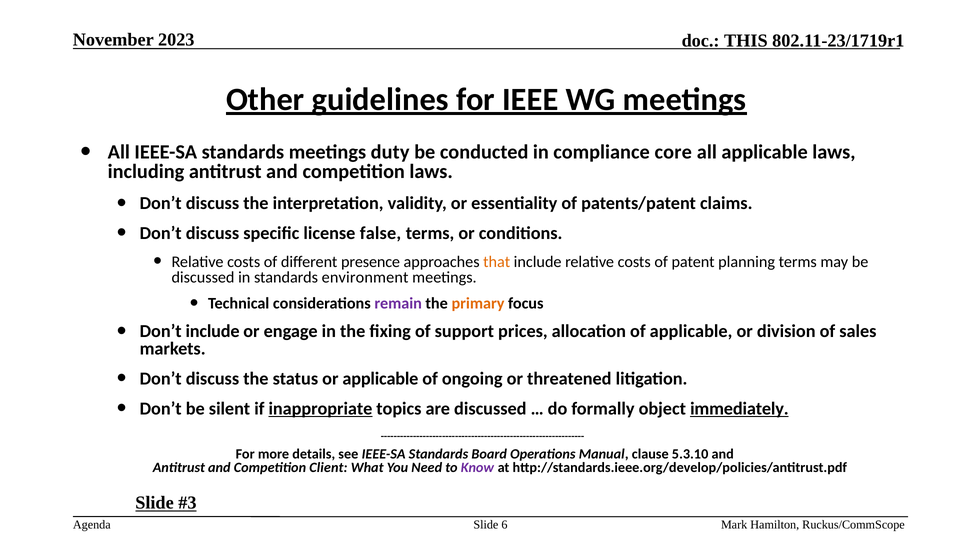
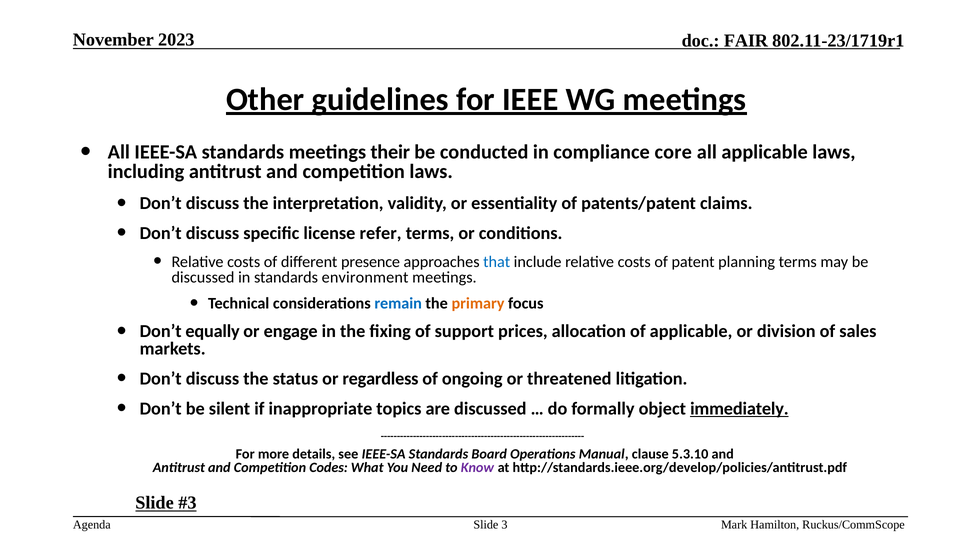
THIS: THIS -> FAIR
duty: duty -> their
false: false -> refer
that colour: orange -> blue
remain colour: purple -> blue
Don’t include: include -> equally
or applicable: applicable -> regardless
inappropriate underline: present -> none
Client: Client -> Codes
6: 6 -> 3
